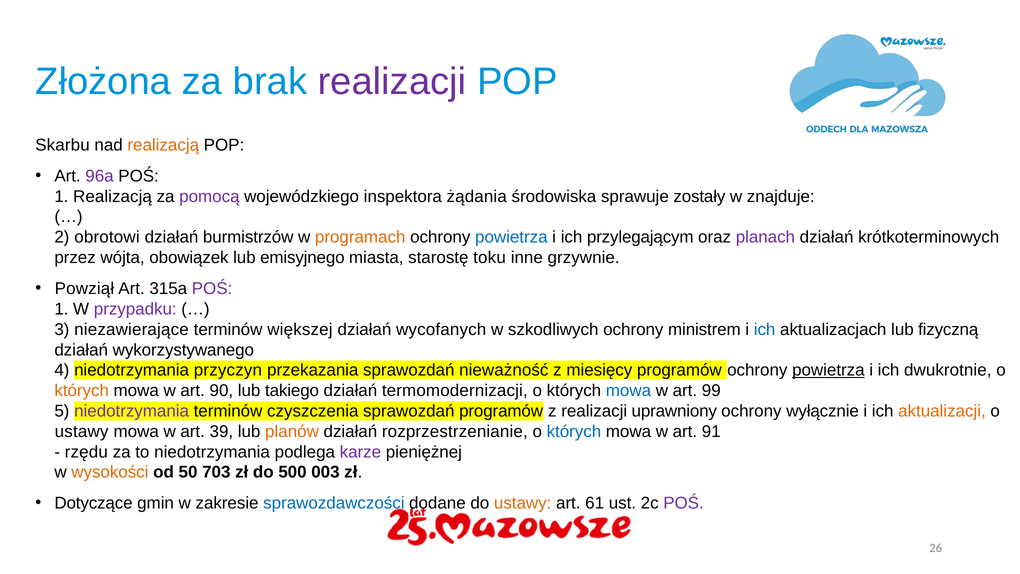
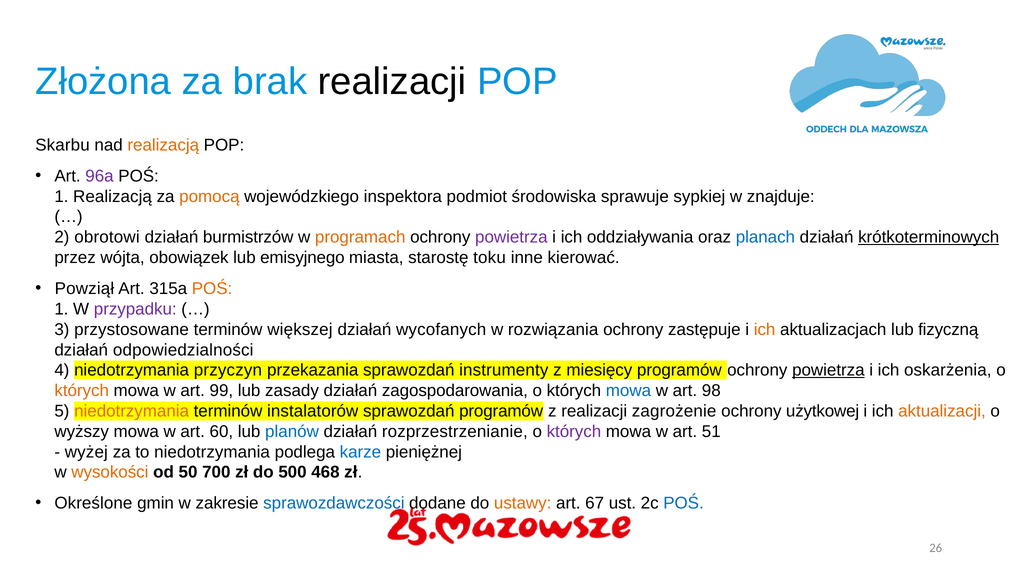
realizacji at (392, 82) colour: purple -> black
pomocą colour: purple -> orange
żądania: żądania -> podmiot
zostały: zostały -> sypkiej
powietrza at (511, 237) colour: blue -> purple
przylegającym: przylegającym -> oddziaływania
planach colour: purple -> blue
krótkoterminowych underline: none -> present
grzywnie: grzywnie -> kierować
POŚ at (212, 289) colour: purple -> orange
niezawierające: niezawierające -> przystosowane
szkodliwych: szkodliwych -> rozwiązania
ministrem: ministrem -> zastępuje
ich at (765, 329) colour: blue -> orange
wykorzystywanego: wykorzystywanego -> odpowiedzialności
nieważność: nieważność -> instrumenty
dwukrotnie: dwukrotnie -> oskarżenia
90: 90 -> 99
takiego: takiego -> zasady
termomodernizacji: termomodernizacji -> zagospodarowania
99: 99 -> 98
niedotrzymania at (132, 411) colour: purple -> orange
czyszczenia: czyszczenia -> instalatorów
uprawniony: uprawniony -> zagrożenie
wyłącznie: wyłącznie -> użytkowej
ustawy at (82, 431): ustawy -> wyższy
39: 39 -> 60
planów colour: orange -> blue
których at (574, 431) colour: blue -> purple
91: 91 -> 51
rzędu: rzędu -> wyżej
karze colour: purple -> blue
703: 703 -> 700
003: 003 -> 468
Dotyczące: Dotyczące -> Określone
61: 61 -> 67
POŚ at (683, 503) colour: purple -> blue
